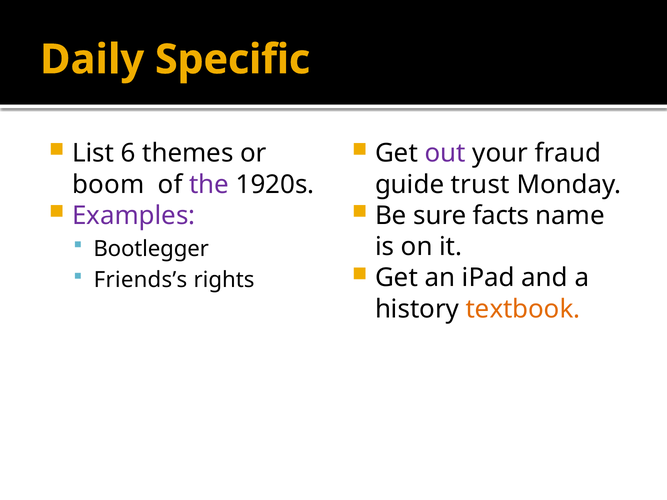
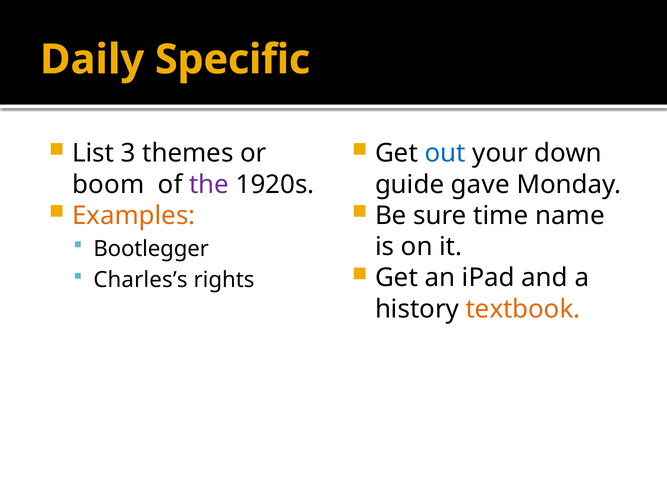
6: 6 -> 3
out colour: purple -> blue
fraud: fraud -> down
trust: trust -> gave
Examples colour: purple -> orange
facts: facts -> time
Friends’s: Friends’s -> Charles’s
